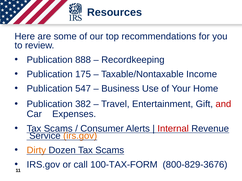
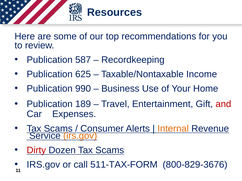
888: 888 -> 587
175: 175 -> 625
547: 547 -> 990
382: 382 -> 189
Internal colour: red -> orange
Dirty colour: orange -> red
100-TAX-FORM: 100-TAX-FORM -> 511-TAX-FORM
